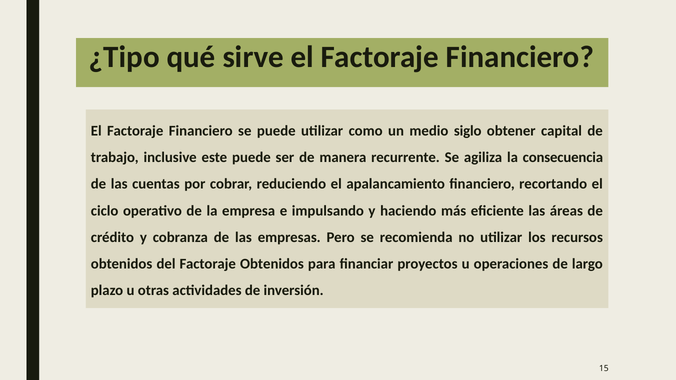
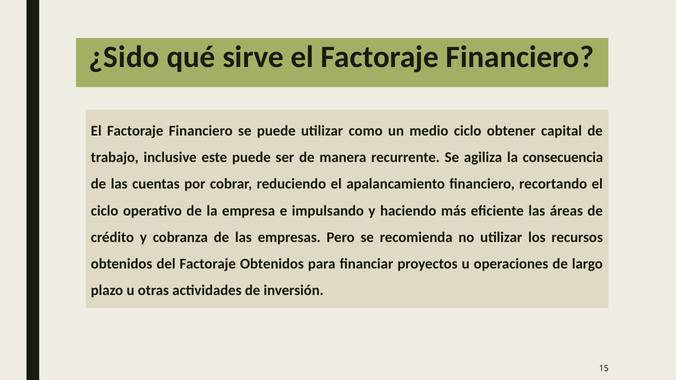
¿Tipo: ¿Tipo -> ¿Sido
medio siglo: siglo -> ciclo
